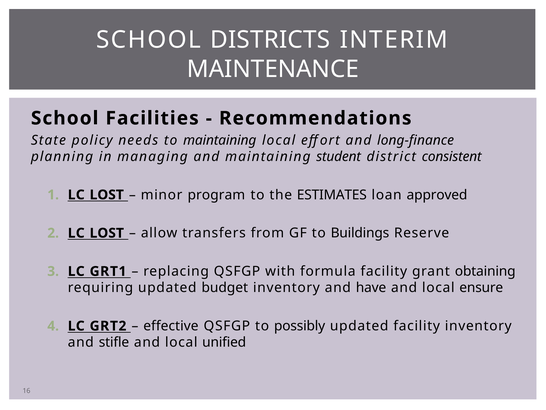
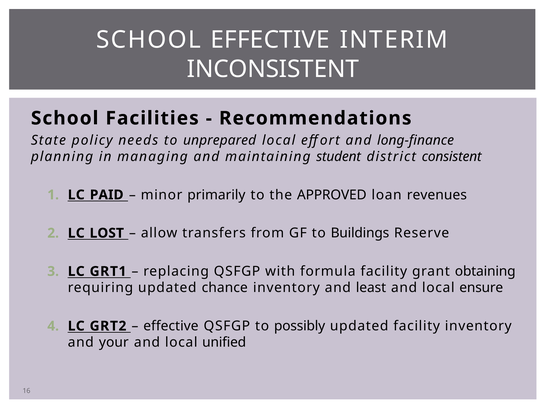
SCHOOL DISTRICTS: DISTRICTS -> EFFECTIVE
MAINTENANCE: MAINTENANCE -> INCONSISTENT
to maintaining: maintaining -> unprepared
LOST at (107, 195): LOST -> PAID
program: program -> primarily
ESTIMATES: ESTIMATES -> APPROVED
approved: approved -> revenues
budget: budget -> chance
have: have -> least
stifle: stifle -> your
